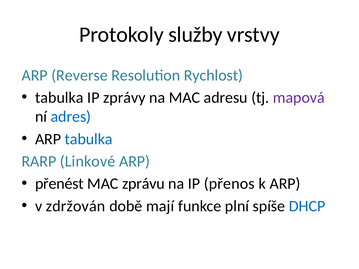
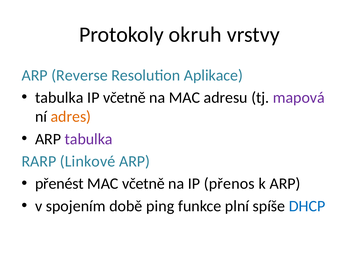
služby: služby -> okruh
Rychlost: Rychlost -> Aplikace
IP zprávy: zprávy -> včetně
adres colour: blue -> orange
tabulka at (89, 139) colour: blue -> purple
MAC zprávu: zprávu -> včetně
zdržován: zdržován -> spojením
mají: mají -> ping
